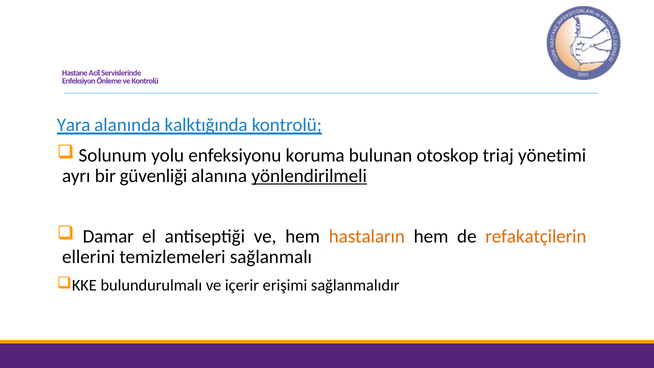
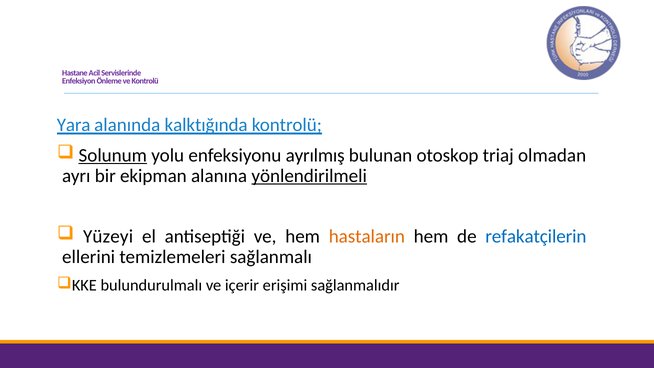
Solunum underline: none -> present
koruma: koruma -> ayrılmış
yönetimi: yönetimi -> olmadan
güvenliği: güvenliği -> ekipman
Damar: Damar -> Yüzeyi
refakatçilerin colour: orange -> blue
